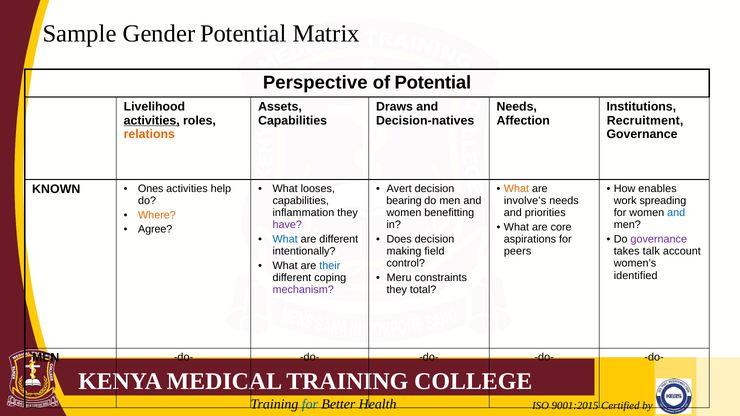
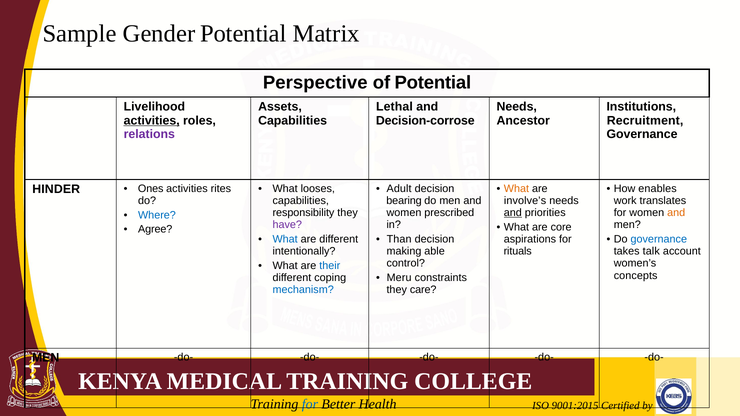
Draws: Draws -> Lethal
Decision-natives: Decision-natives -> Decision-corrose
Affection: Affection -> Ancestor
relations colour: orange -> purple
Avert: Avert -> Adult
KNOWN: KNOWN -> HINDER
help: help -> rites
spreading: spreading -> translates
inflammation: inflammation -> responsibility
benefitting: benefitting -> prescribed
and at (513, 213) underline: none -> present
and at (676, 213) colour: blue -> orange
Where colour: orange -> blue
Does: Does -> Than
governance at (659, 239) colour: purple -> blue
field: field -> able
peers: peers -> rituals
identified: identified -> concepts
mechanism colour: purple -> blue
total: total -> care
